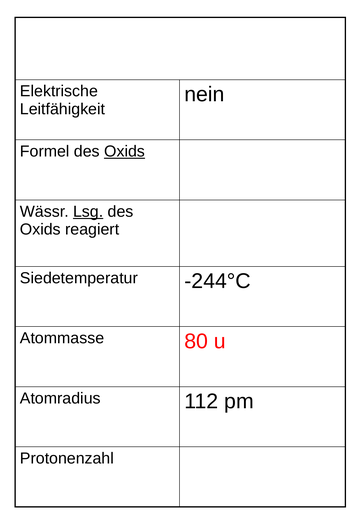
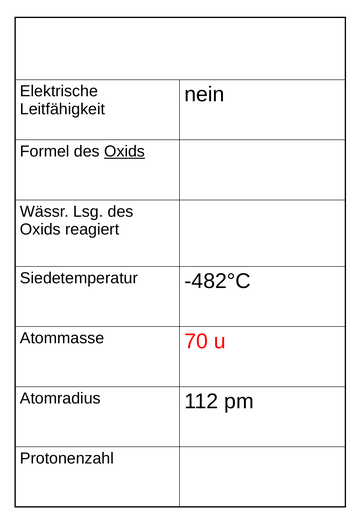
Lsg underline: present -> none
-244°C: -244°C -> -482°C
80: 80 -> 70
